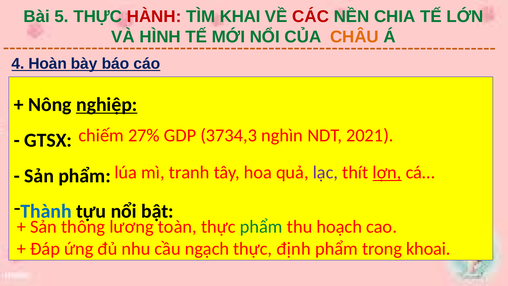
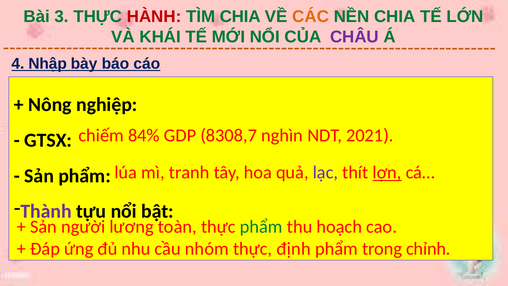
5: 5 -> 3
TÌM KHAI: KHAI -> CHIA
CÁC colour: red -> orange
HÌNH: HÌNH -> KHÁI
CHÂU colour: orange -> purple
Hoàn: Hoàn -> Nhập
nghiệp underline: present -> none
27%: 27% -> 84%
3734,3: 3734,3 -> 8308,7
Thành colour: blue -> purple
thông: thông -> người
ngạch: ngạch -> nhóm
khoai: khoai -> chỉnh
